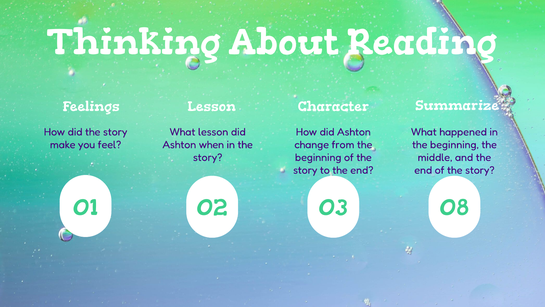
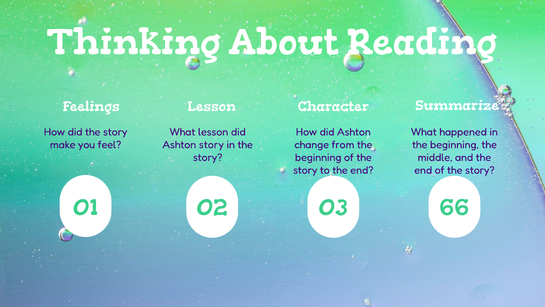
Ashton when: when -> story
08: 08 -> 66
